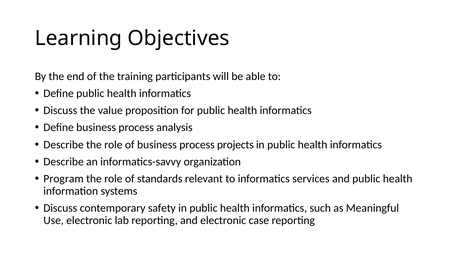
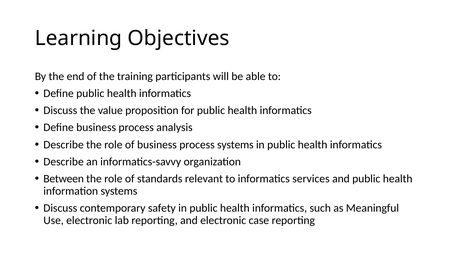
process projects: projects -> systems
Program: Program -> Between
